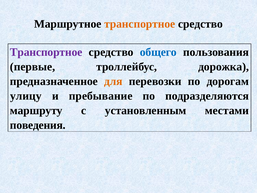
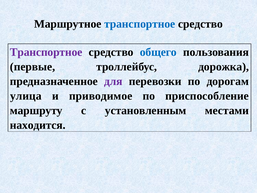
транспортное at (140, 24) colour: orange -> blue
для colour: orange -> purple
улицу: улицу -> улица
пребывание: пребывание -> приводимое
подразделяются: подразделяются -> приспособление
поведения: поведения -> находится
